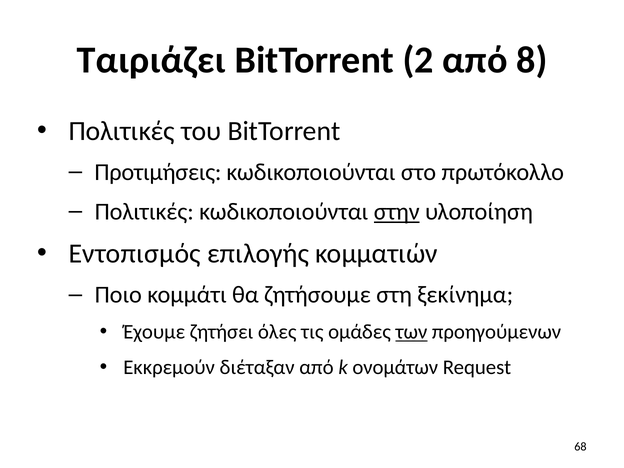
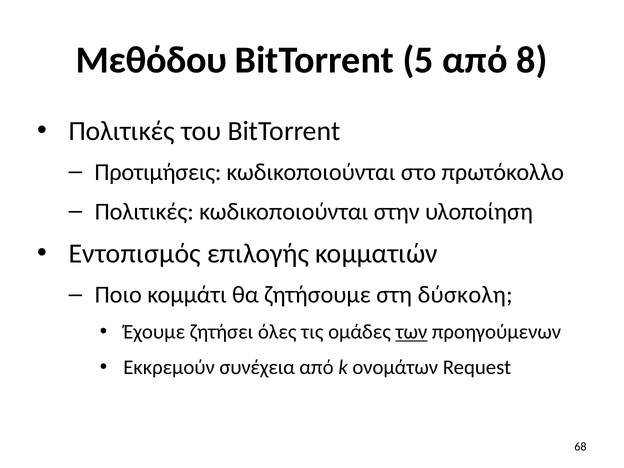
Ταιριάζει: Ταιριάζει -> Μεθόδου
2: 2 -> 5
στην underline: present -> none
ξεκίνημα: ξεκίνημα -> δύσκολη
διέταξαν: διέταξαν -> συνέχεια
